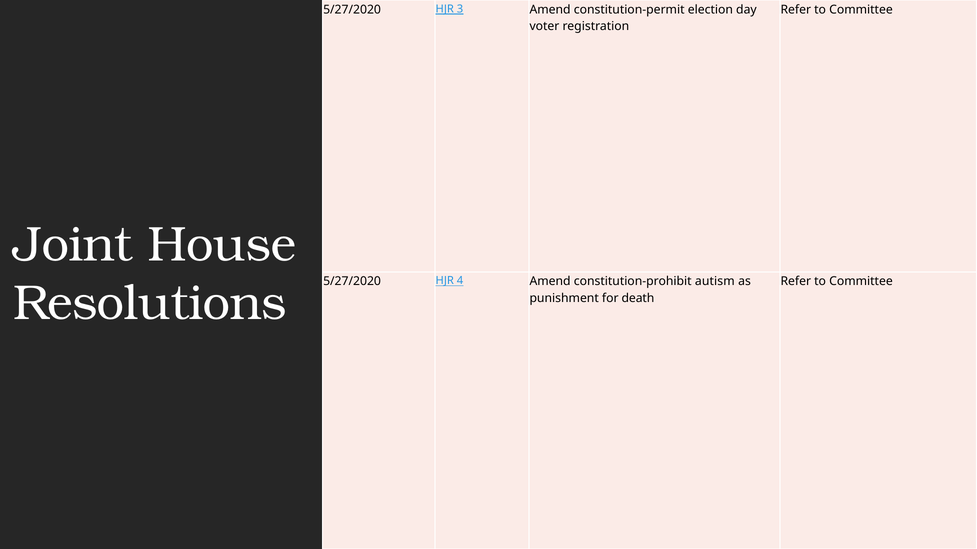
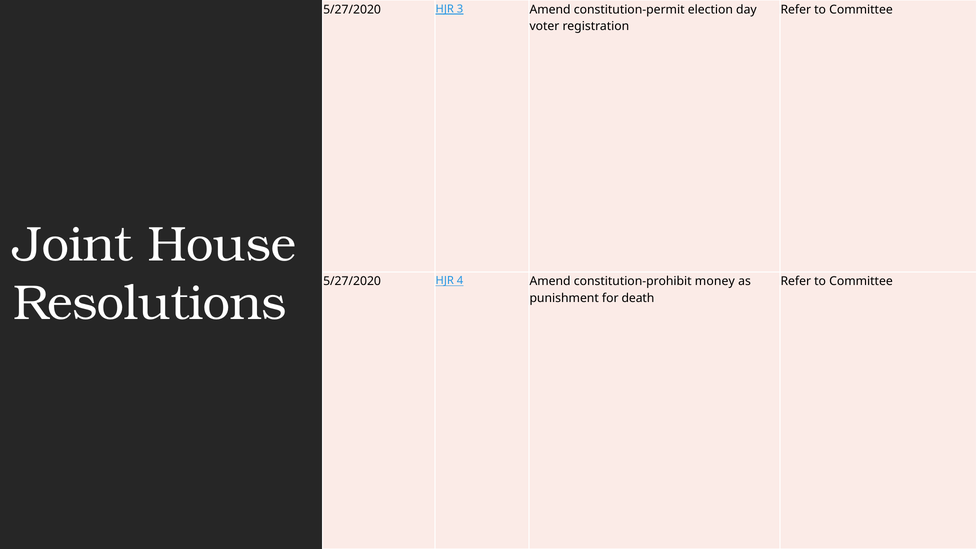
autism: autism -> money
